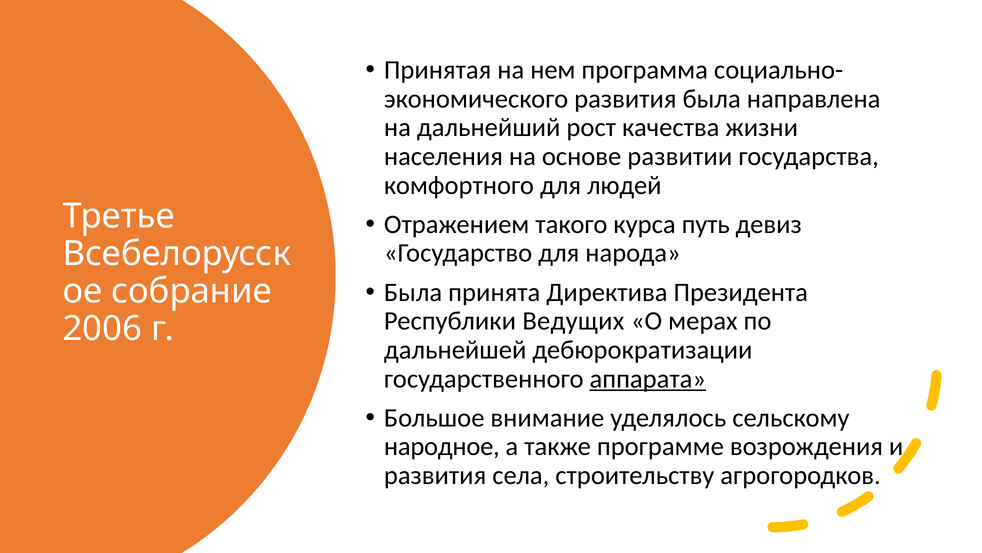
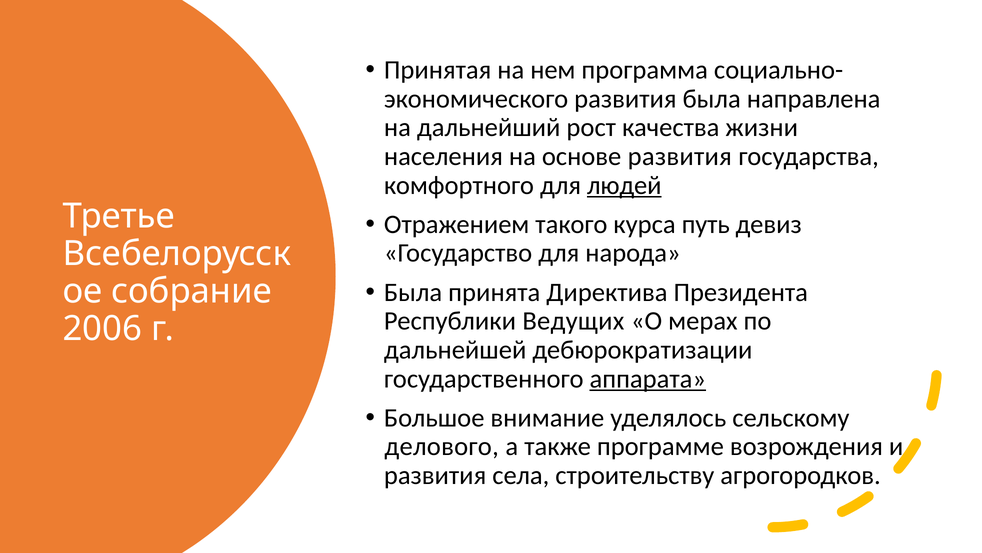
основе развитии: развитии -> развития
людей underline: none -> present
народное: народное -> делового
